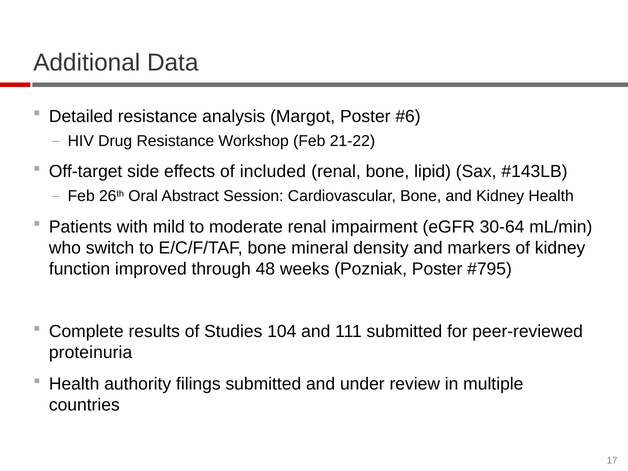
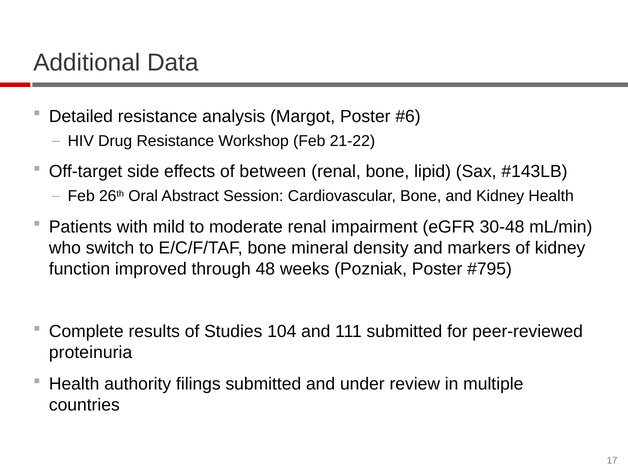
included: included -> between
30-64: 30-64 -> 30-48
